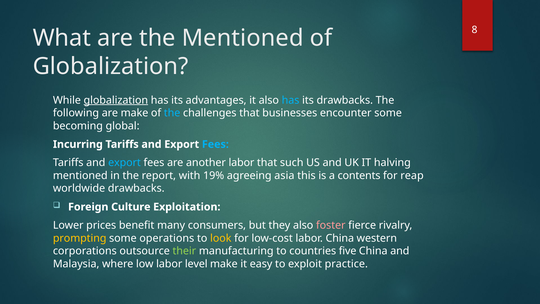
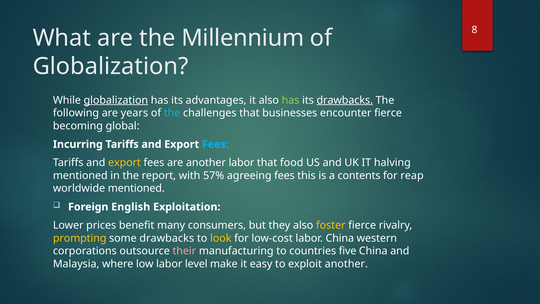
the Mentioned: Mentioned -> Millennium
has at (291, 100) colour: light blue -> light green
drawbacks at (345, 100) underline: none -> present
are make: make -> years
encounter some: some -> fierce
export at (124, 163) colour: light blue -> yellow
such: such -> food
19%: 19% -> 57%
agreeing asia: asia -> fees
worldwide drawbacks: drawbacks -> mentioned
Culture: Culture -> English
foster colour: pink -> yellow
some operations: operations -> drawbacks
their colour: light green -> pink
exploit practice: practice -> another
